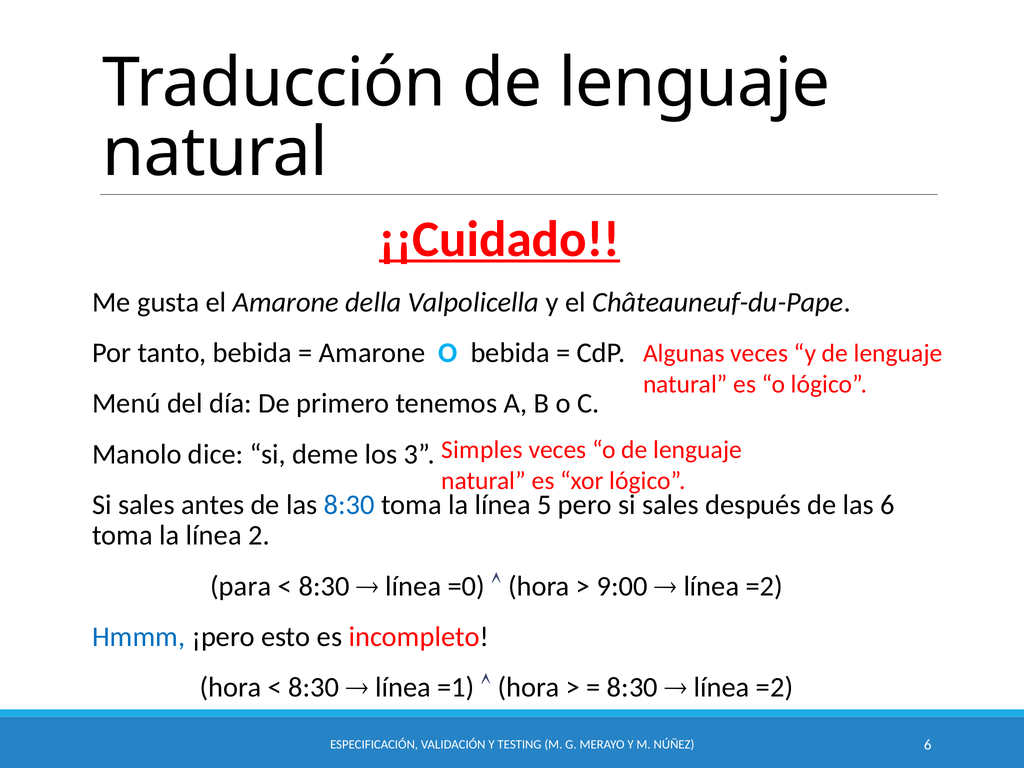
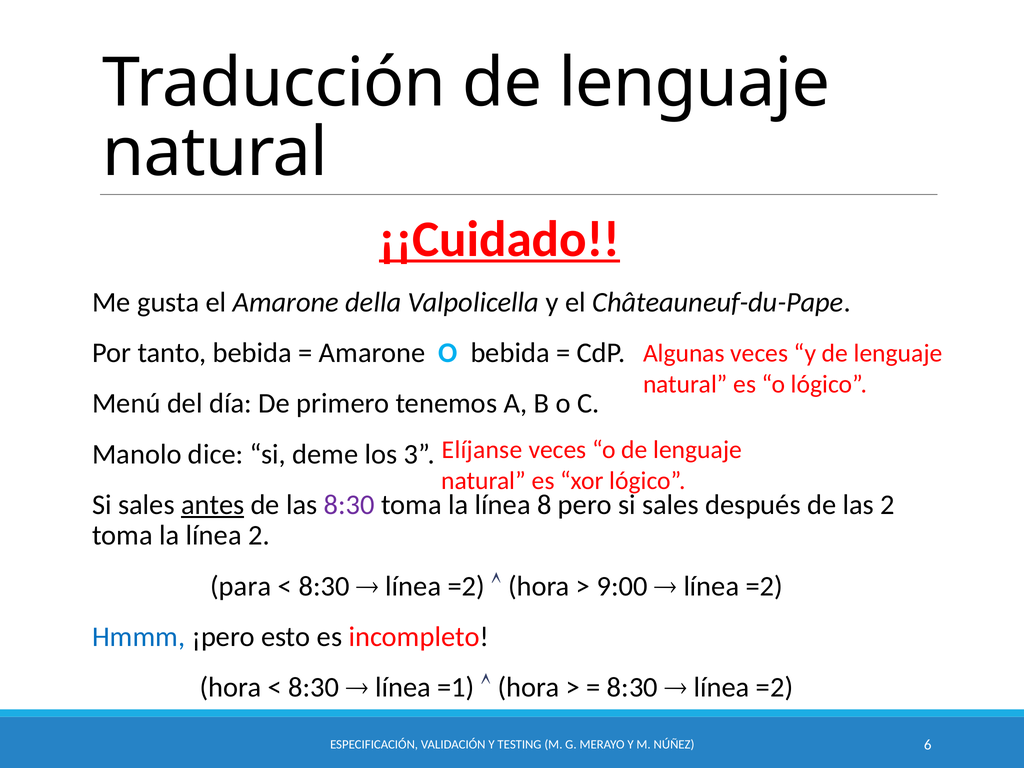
Simples: Simples -> Elíjanse
antes underline: none -> present
8:30 at (349, 505) colour: blue -> purple
5: 5 -> 8
las 6: 6 -> 2
=0 at (466, 586): =0 -> =2
